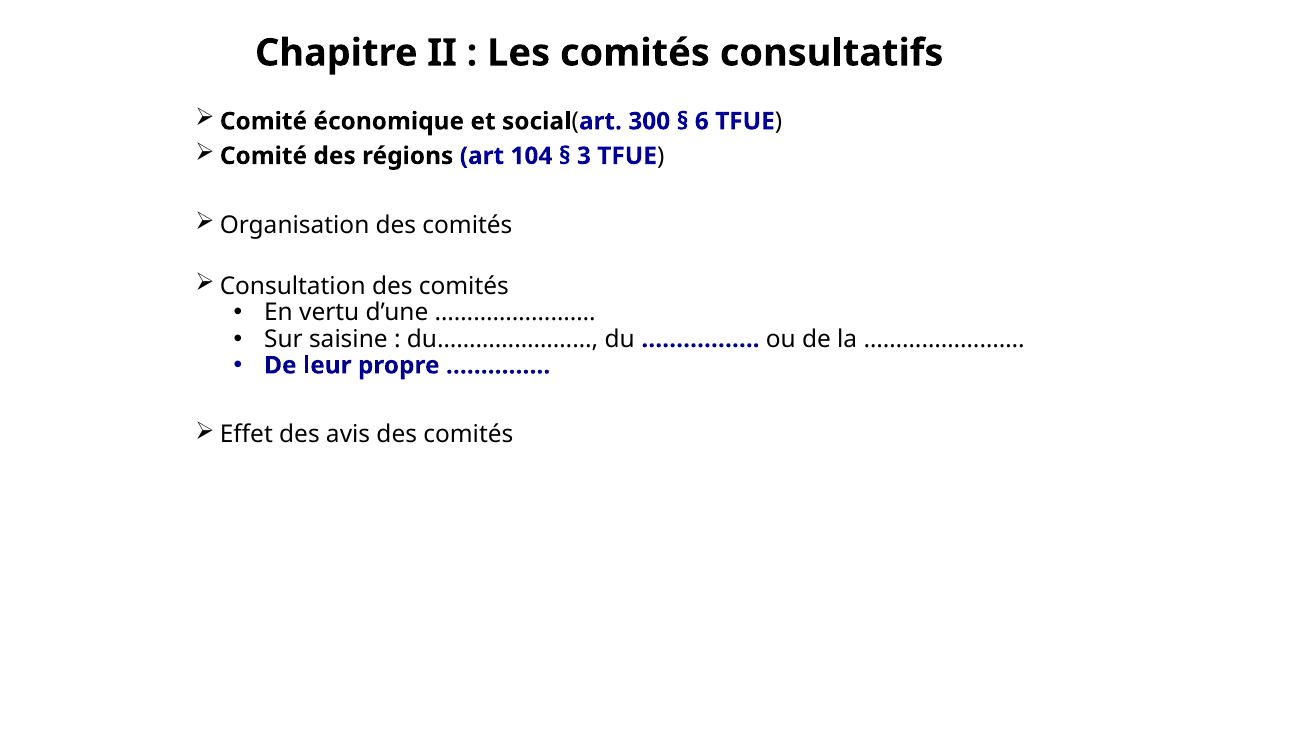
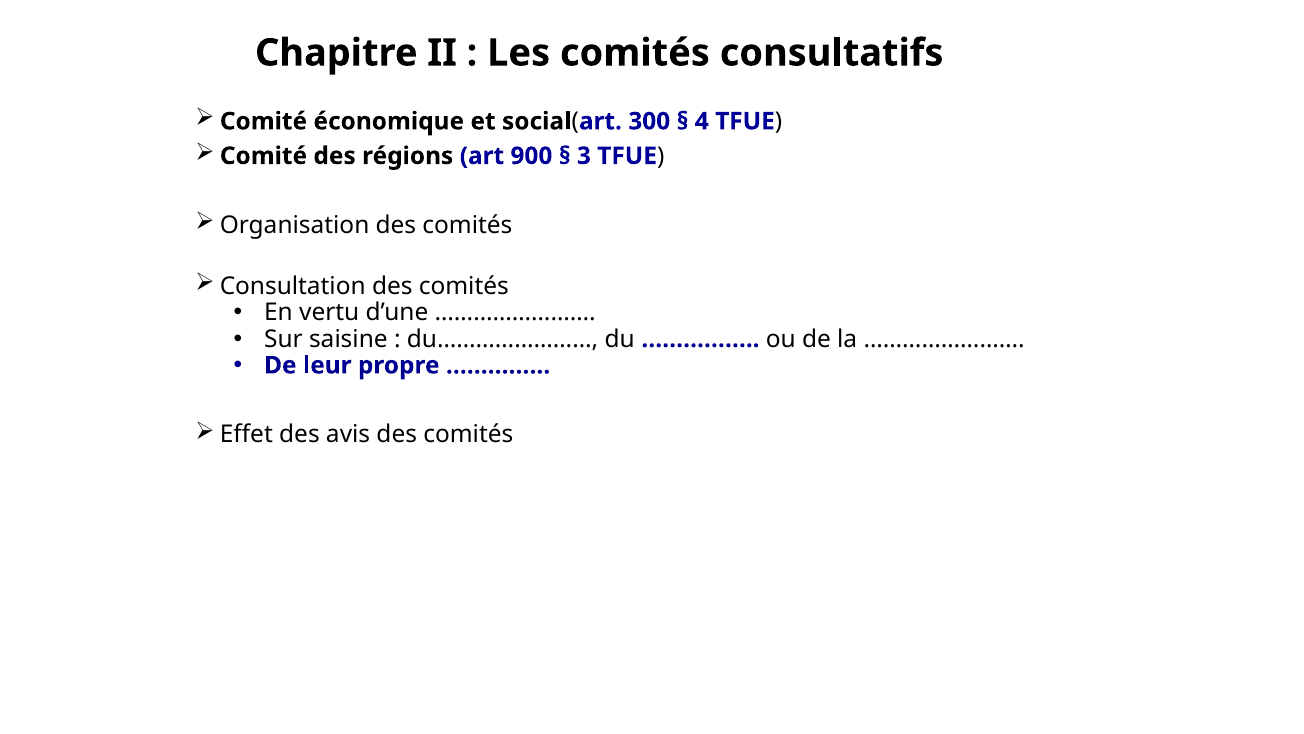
6: 6 -> 4
104: 104 -> 900
